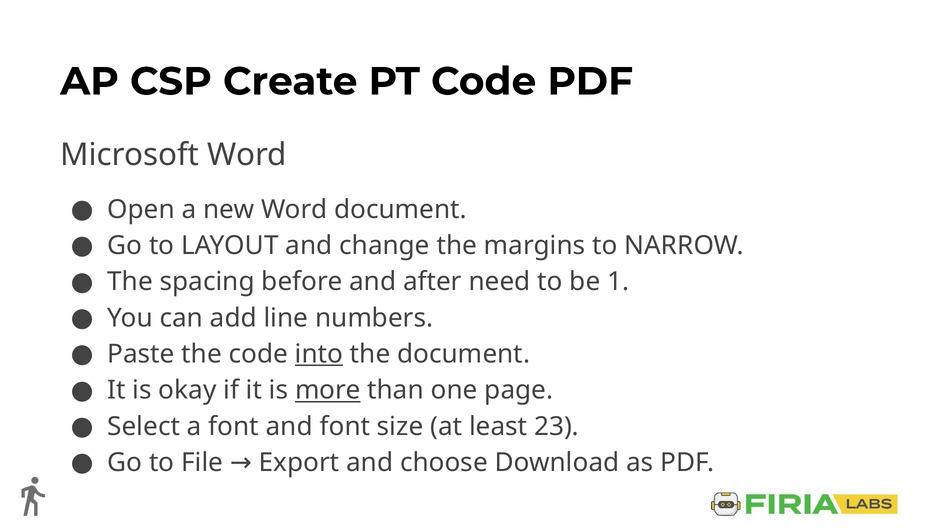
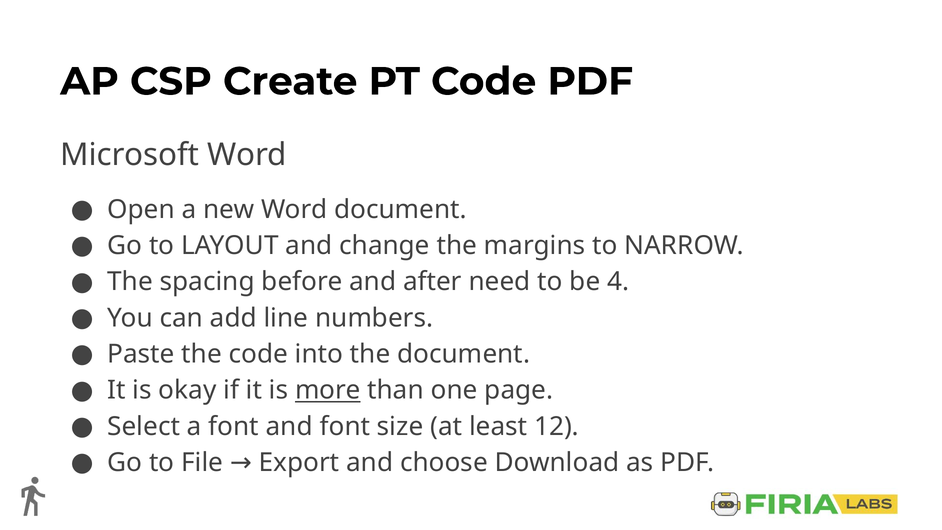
1: 1 -> 4
into underline: present -> none
23: 23 -> 12
